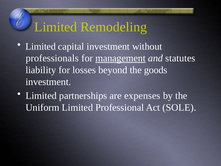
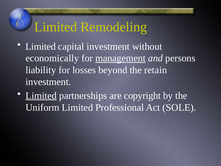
professionals: professionals -> economically
statutes: statutes -> persons
goods: goods -> retain
Limited at (41, 95) underline: none -> present
expenses: expenses -> copyright
